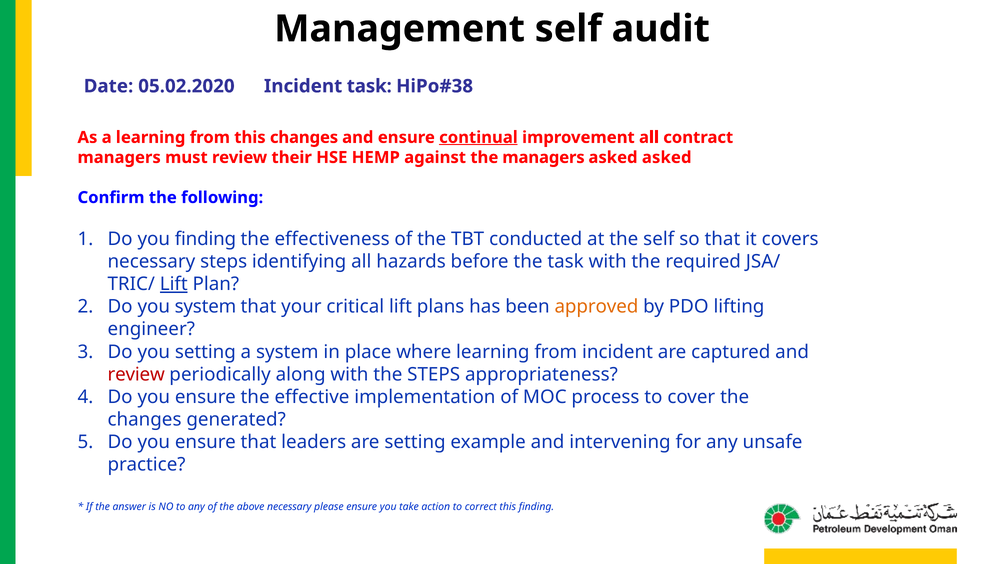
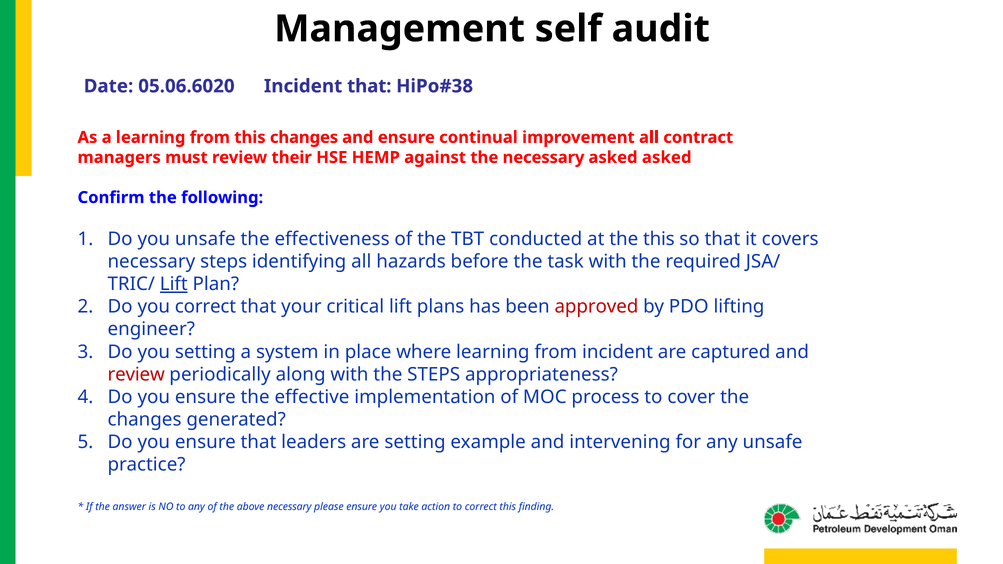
05.02.2020: 05.02.2020 -> 05.06.6020
Incident task: task -> that
continual underline: present -> none
the managers: managers -> necessary
you finding: finding -> unsafe
the self: self -> this
you system: system -> correct
approved colour: orange -> red
